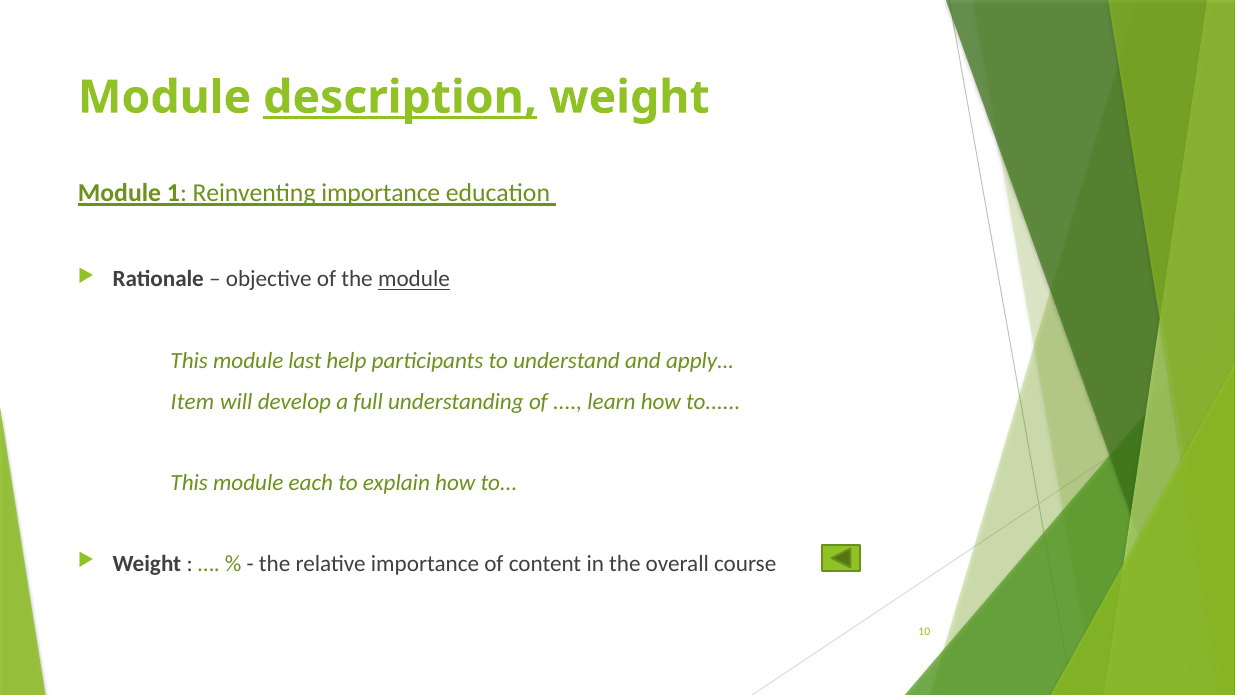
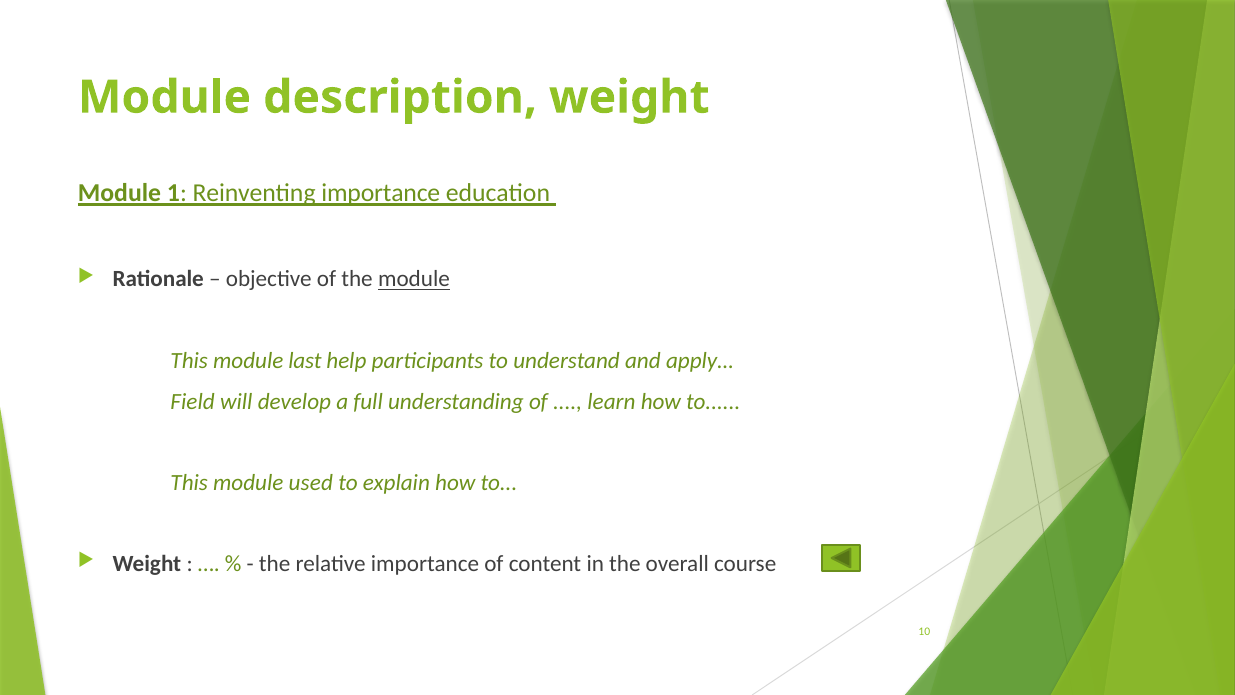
description underline: present -> none
Item: Item -> Field
each: each -> used
